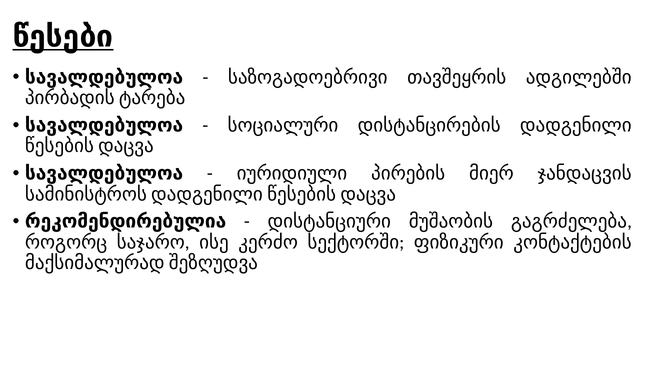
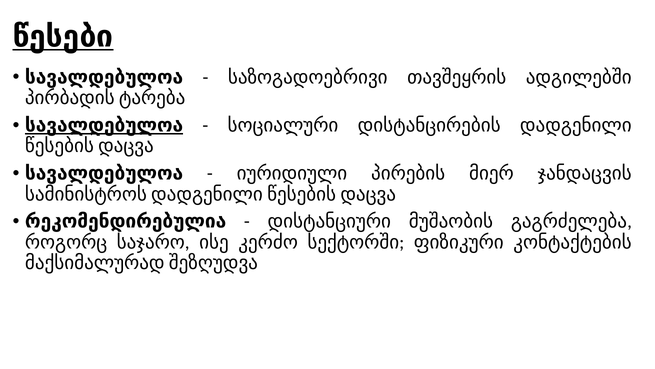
სავალდებულოა at (104, 125) underline: none -> present
